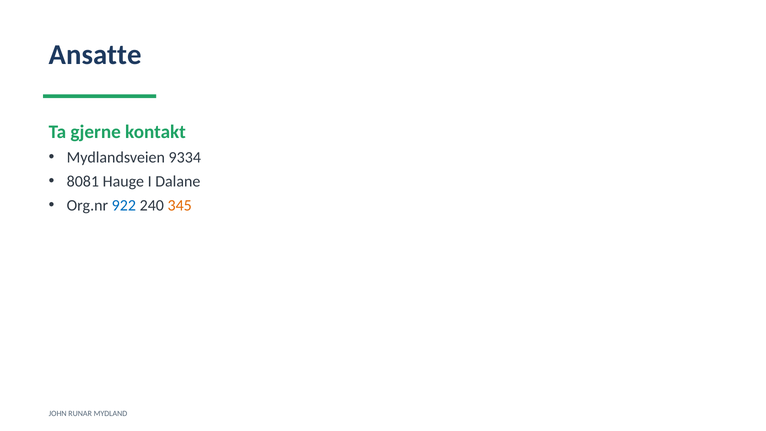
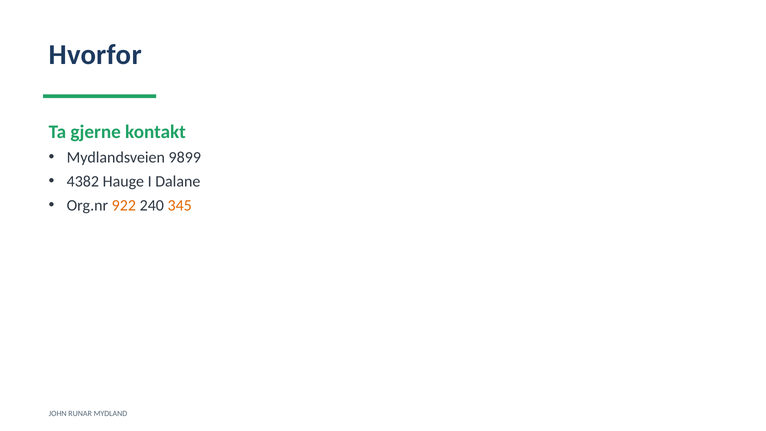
Ansatte: Ansatte -> Hvorfor
9334: 9334 -> 9899
8081: 8081 -> 4382
922 colour: blue -> orange
